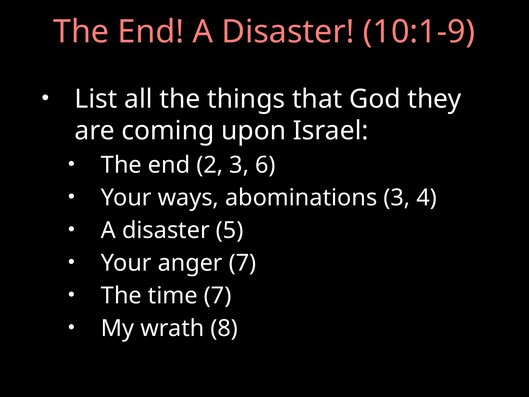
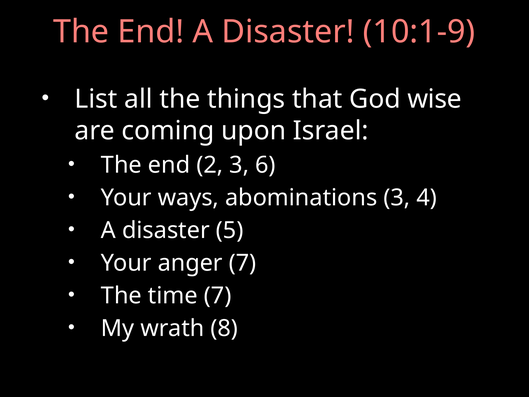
they: they -> wise
